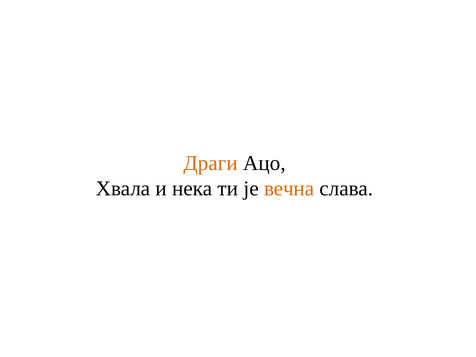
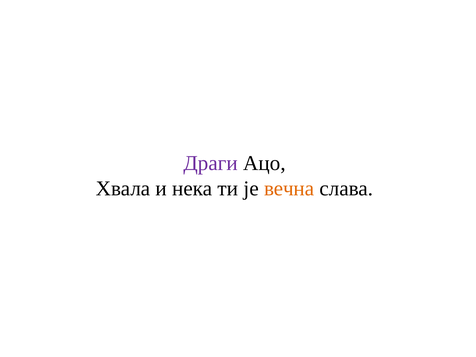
Драги colour: orange -> purple
